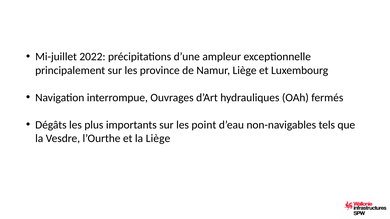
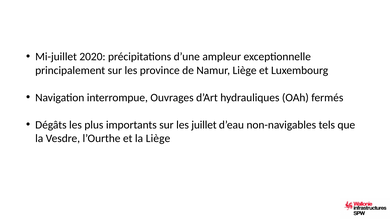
2022: 2022 -> 2020
point: point -> juillet
